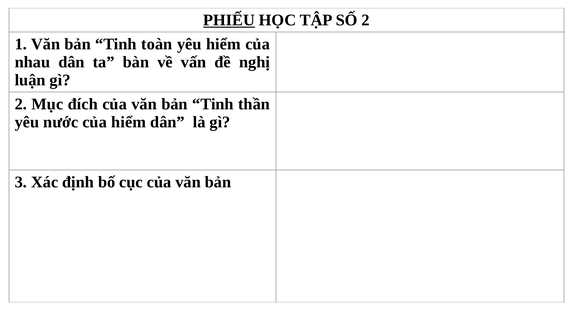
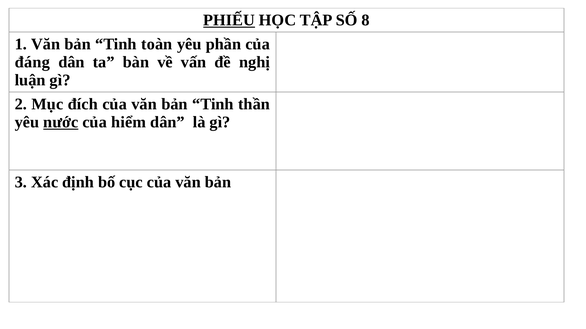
SỐ 2: 2 -> 8
yêu hiểm: hiểm -> phần
nhau: nhau -> đáng
nước underline: none -> present
